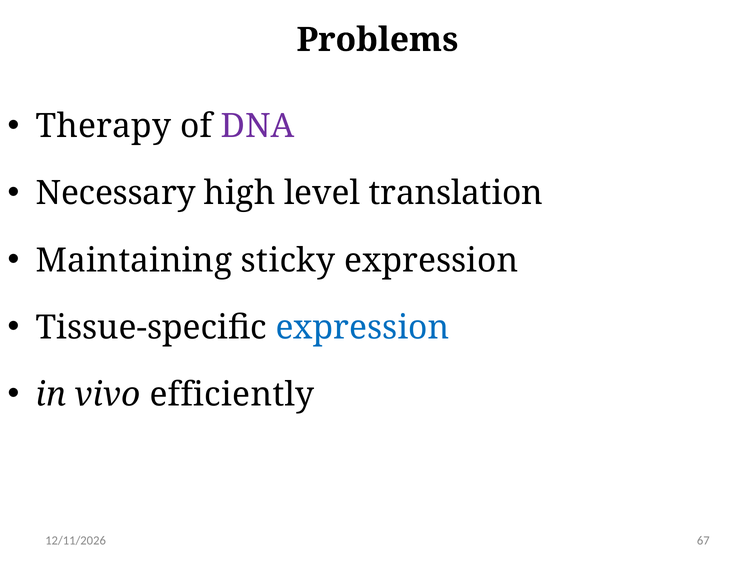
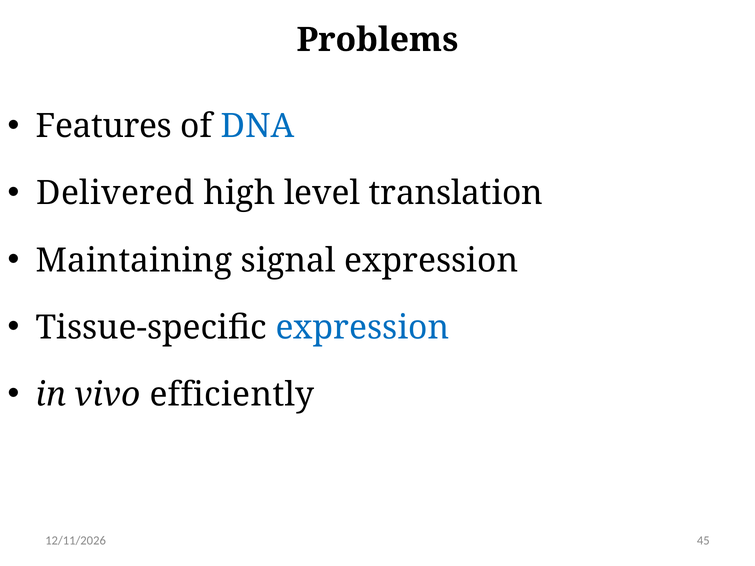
Therapy: Therapy -> Features
DNA colour: purple -> blue
Necessary: Necessary -> Delivered
sticky: sticky -> signal
67: 67 -> 45
